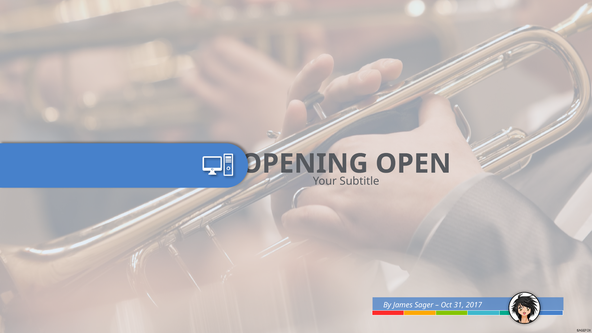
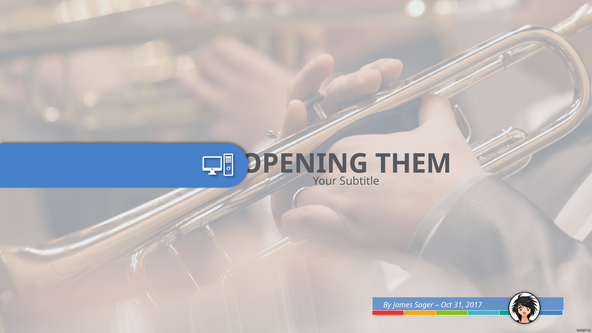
OPEN: OPEN -> THEM
